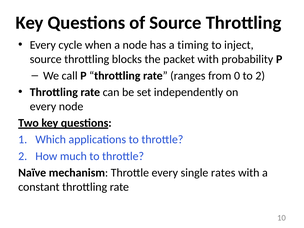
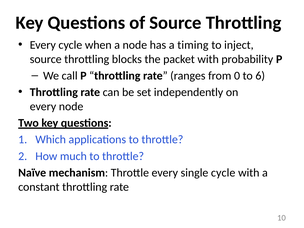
to 2: 2 -> 6
single rates: rates -> cycle
